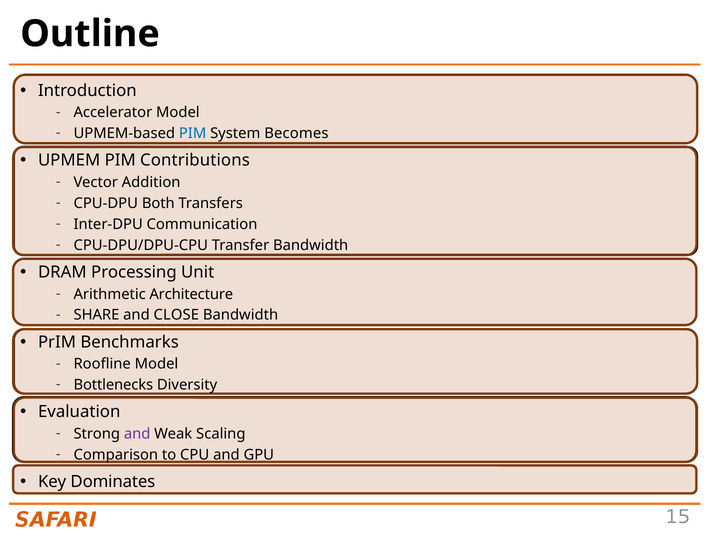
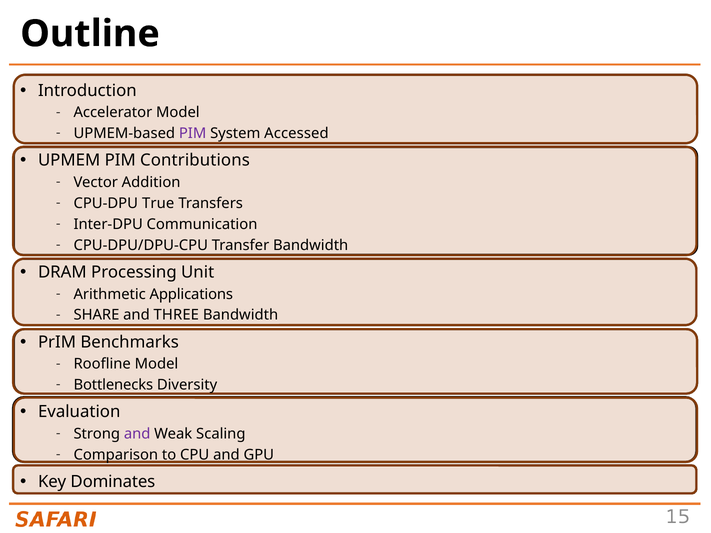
PIM at (193, 134) colour: blue -> purple
Becomes: Becomes -> Accessed
Both: Both -> True
Architecture: Architecture -> Applications
CLOSE: CLOSE -> THREE
